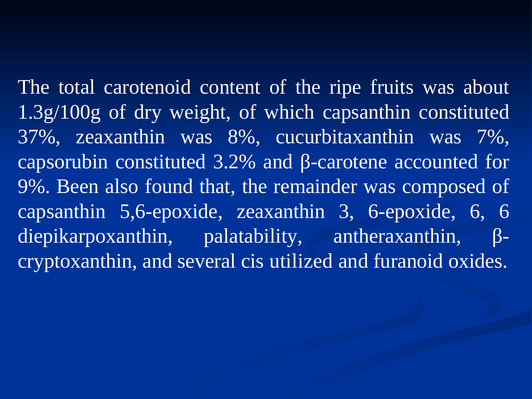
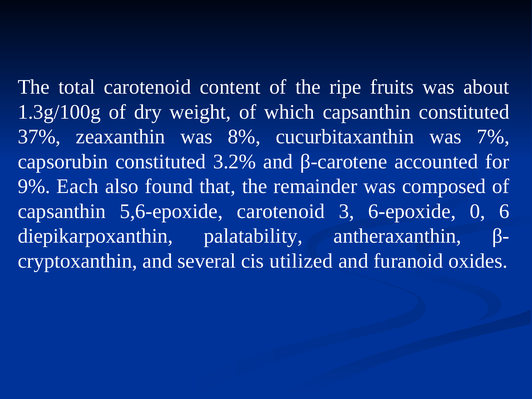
Been: Been -> Each
5,6-epoxide zeaxanthin: zeaxanthin -> carotenoid
6-epoxide 6: 6 -> 0
